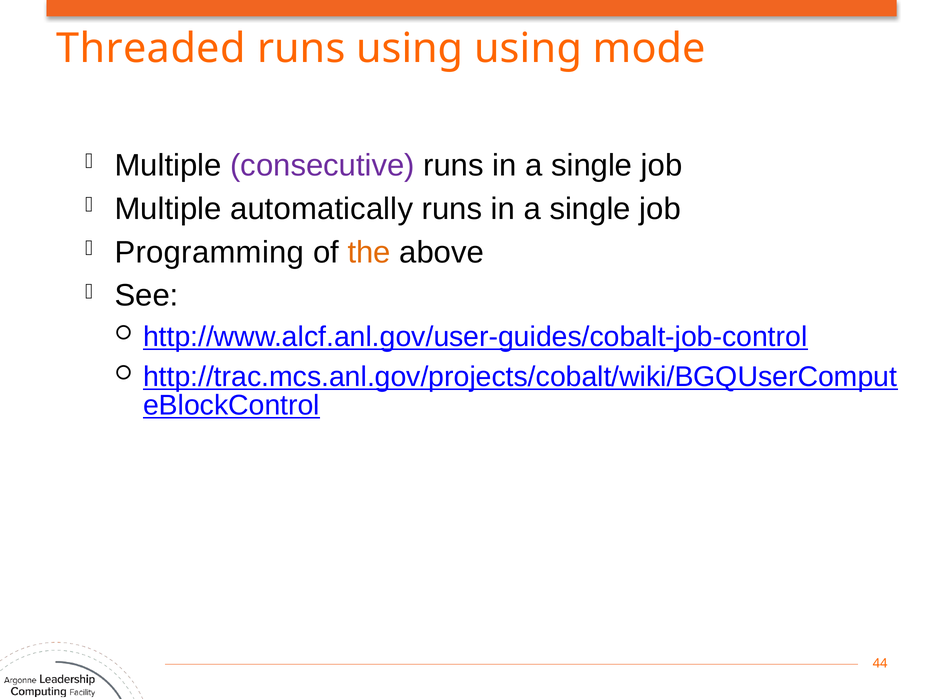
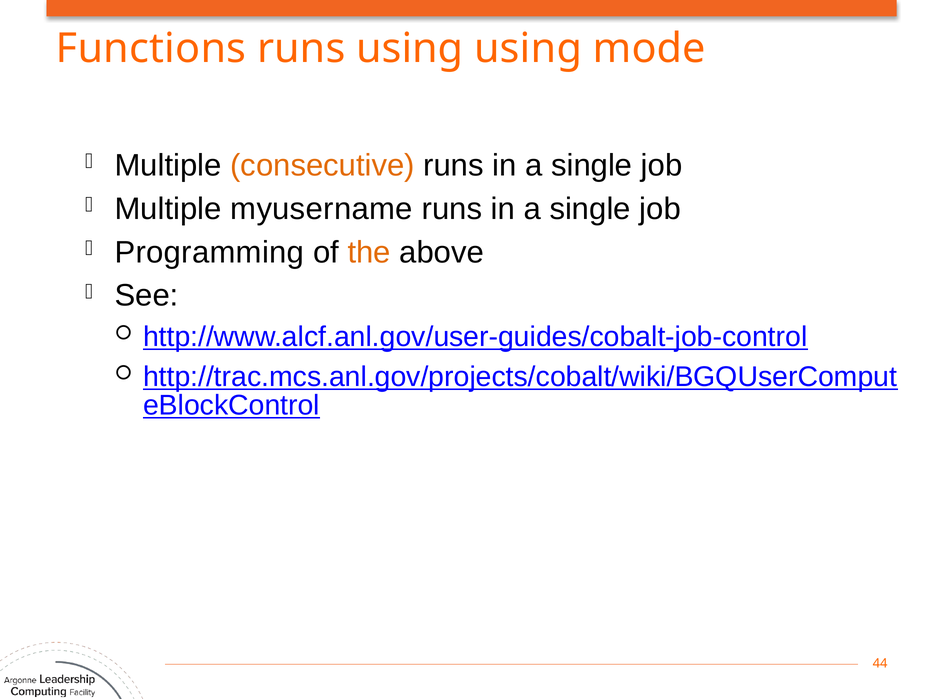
Threaded: Threaded -> Functions
consecutive colour: purple -> orange
automatically: automatically -> myusername
